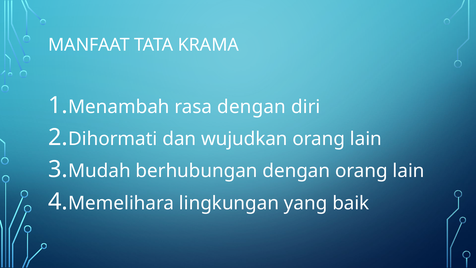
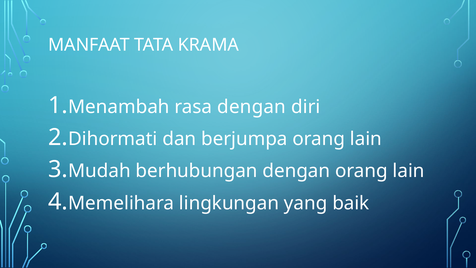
wujudkan: wujudkan -> berjumpa
